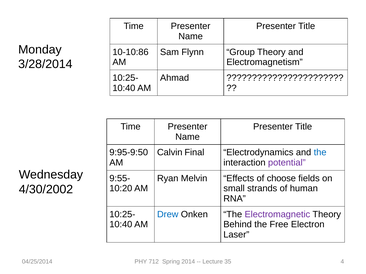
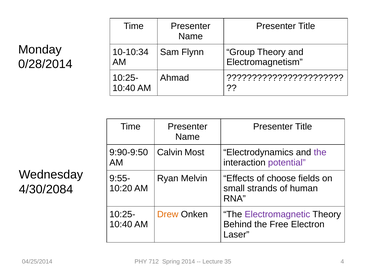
10-10:86: 10-10:86 -> 10-10:34
3/28/2014: 3/28/2014 -> 0/28/2014
9:95-9:50: 9:95-9:50 -> 9:90-9:50
Final: Final -> Most
the at (320, 153) colour: blue -> purple
4/30/2002: 4/30/2002 -> 4/30/2084
Drew colour: blue -> orange
